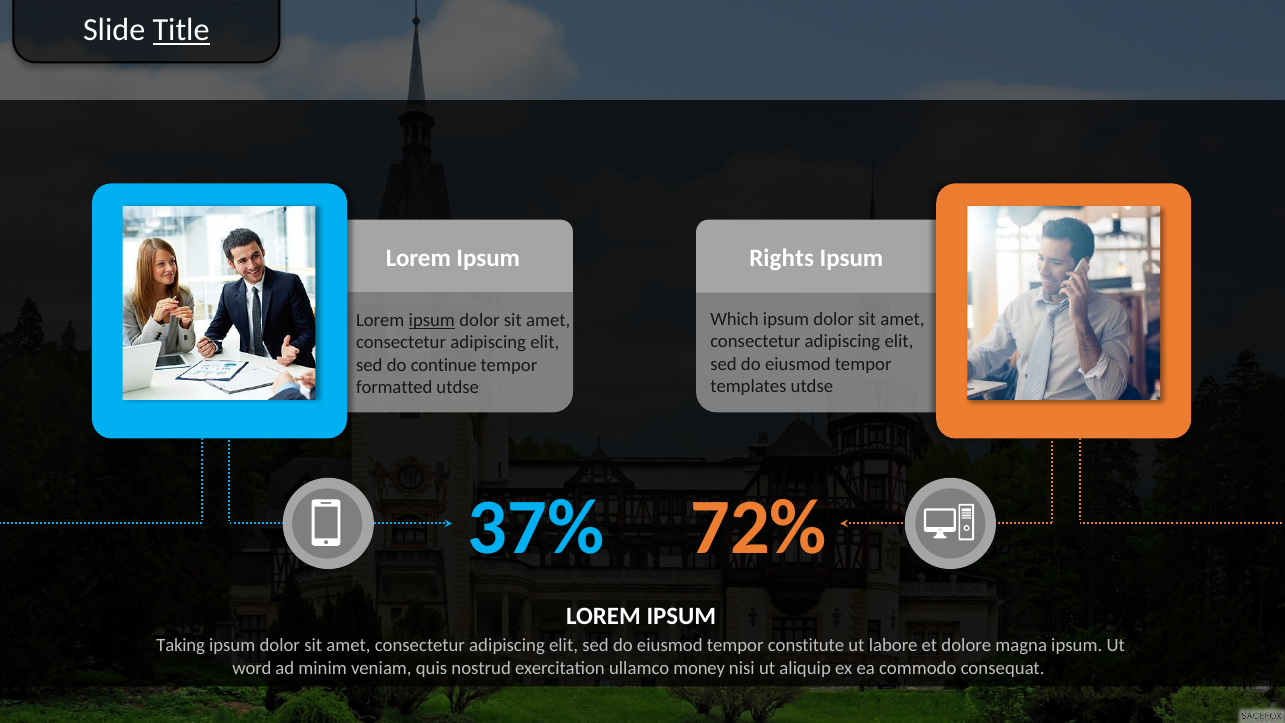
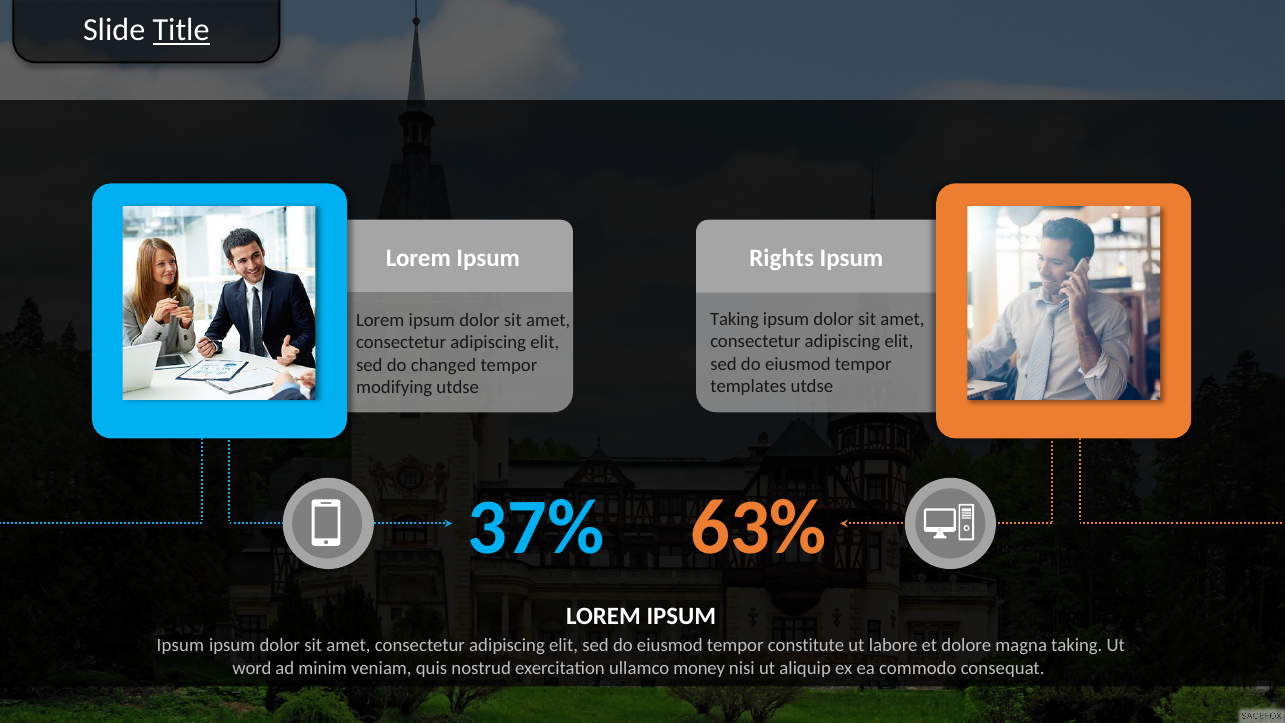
Which at (734, 319): Which -> Taking
ipsum at (432, 320) underline: present -> none
continue: continue -> changed
formatted: formatted -> modifying
72%: 72% -> 63%
Taking at (181, 645): Taking -> Ipsum
magna ipsum: ipsum -> taking
